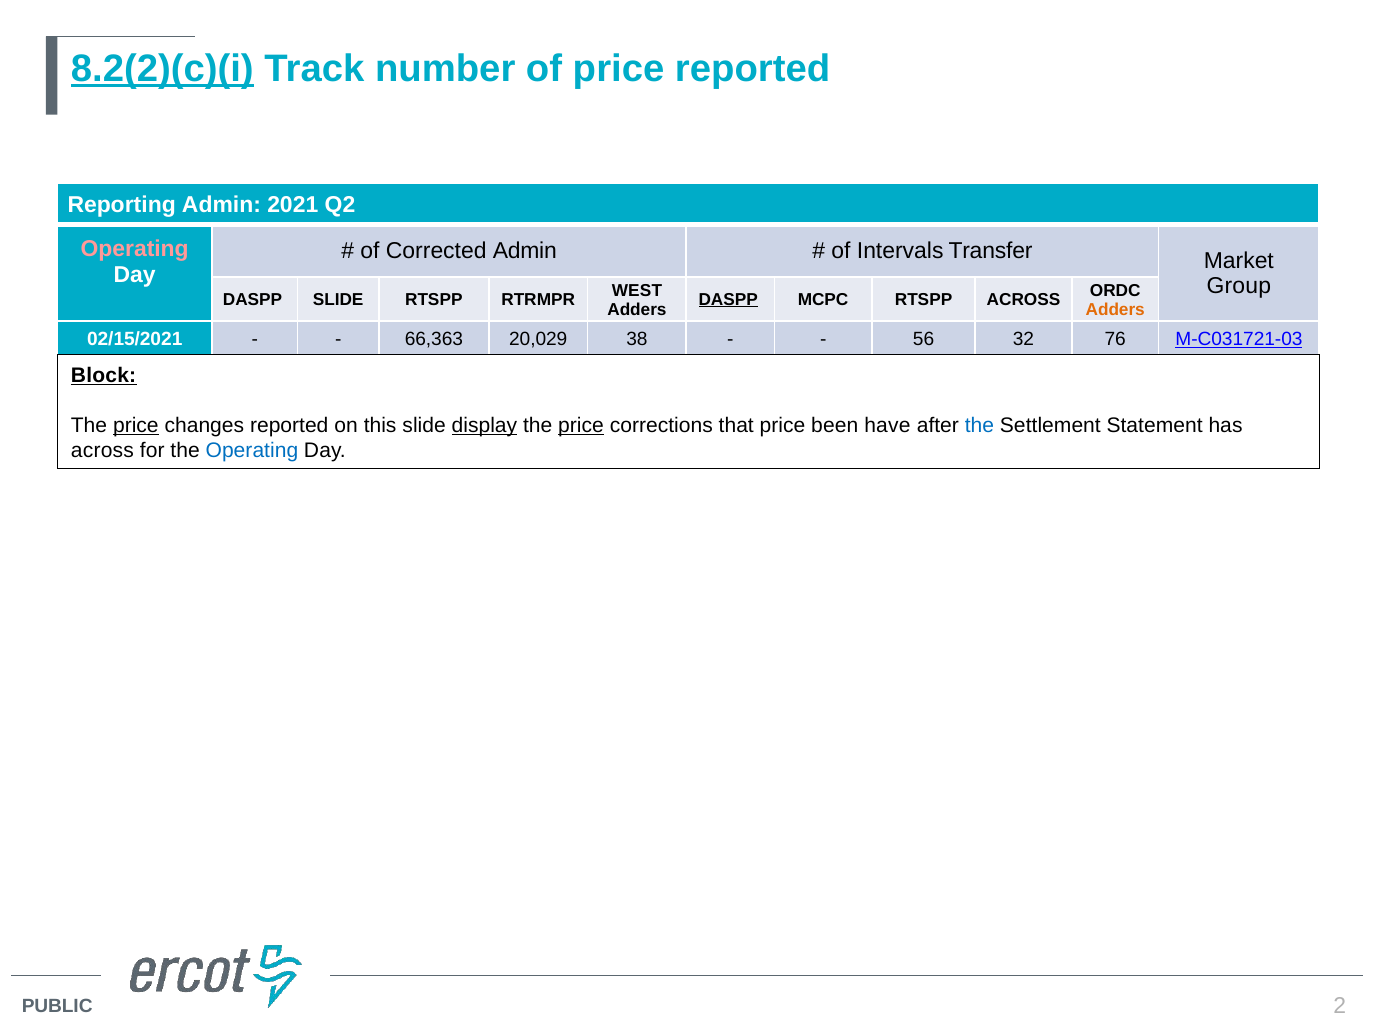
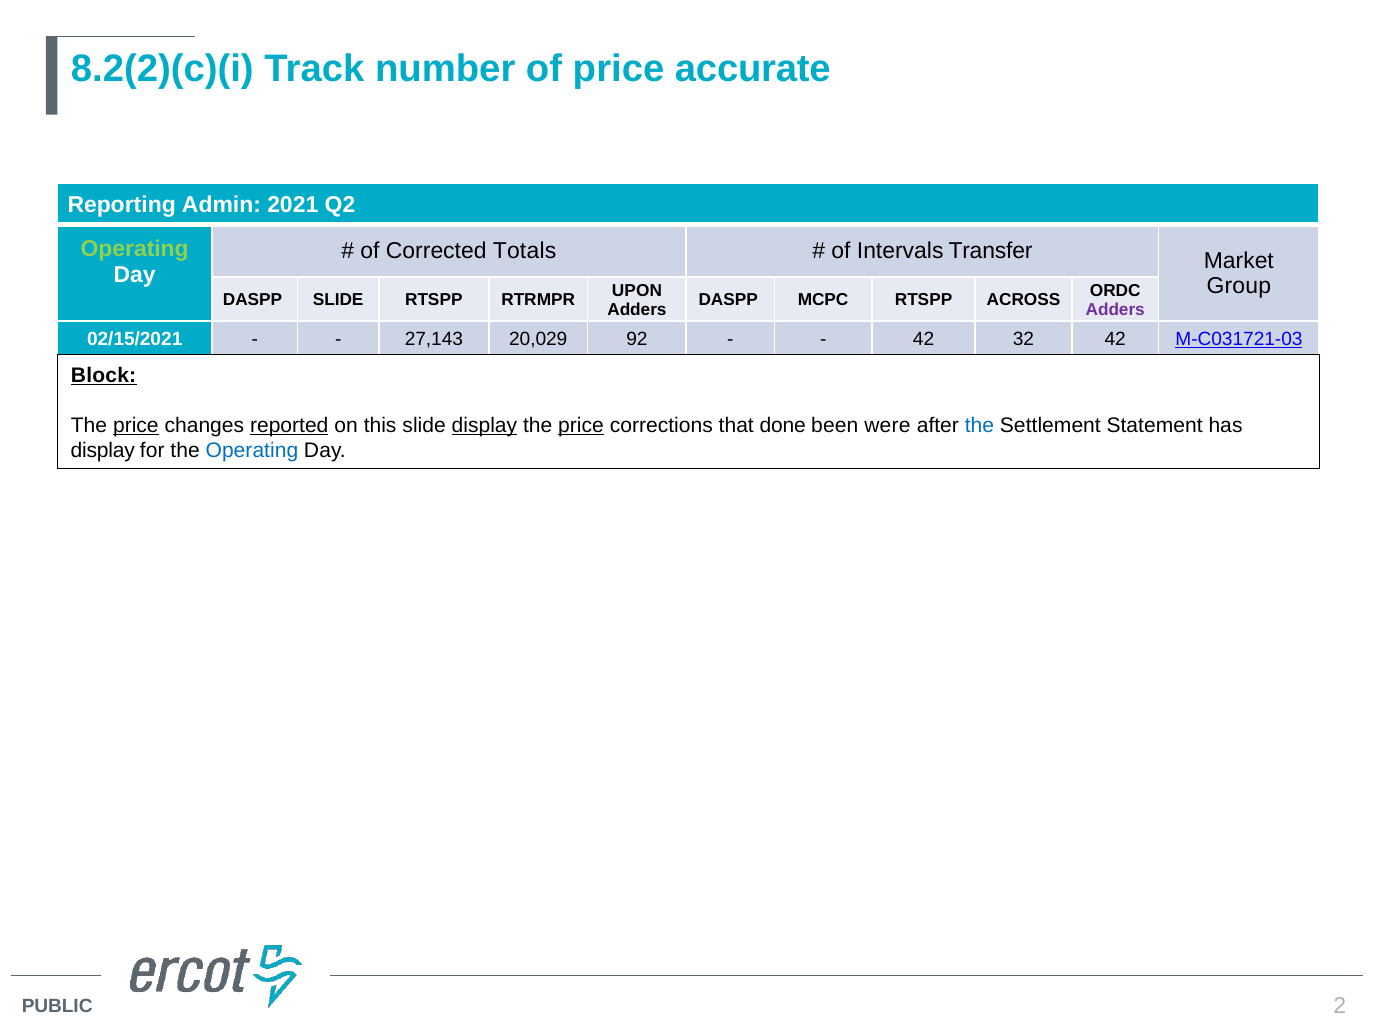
8.2(2)(c)(i underline: present -> none
price reported: reported -> accurate
Operating at (135, 249) colour: pink -> light green
Corrected Admin: Admin -> Totals
WEST: WEST -> UPON
DASPP at (728, 299) underline: present -> none
Adders at (1115, 310) colour: orange -> purple
66,363: 66,363 -> 27,143
38: 38 -> 92
56 at (924, 340): 56 -> 42
32 76: 76 -> 42
reported at (289, 426) underline: none -> present
that price: price -> done
have: have -> were
across at (102, 451): across -> display
